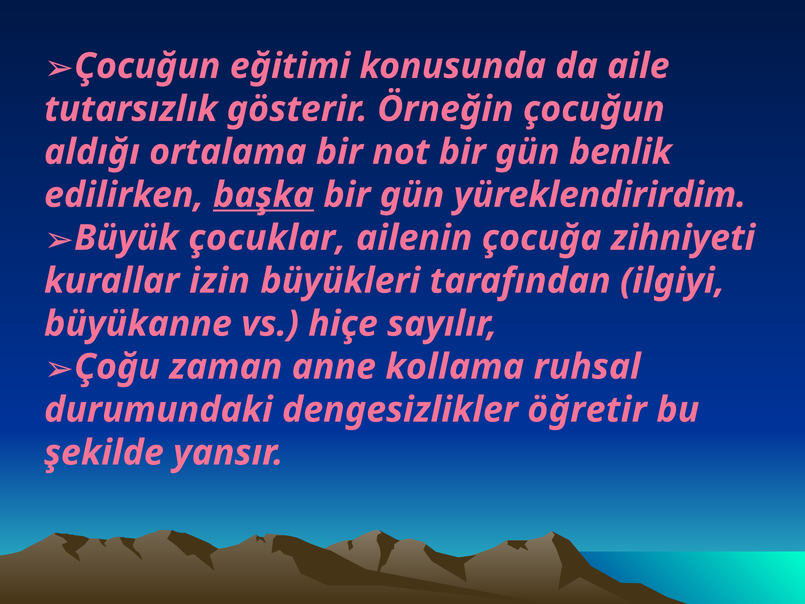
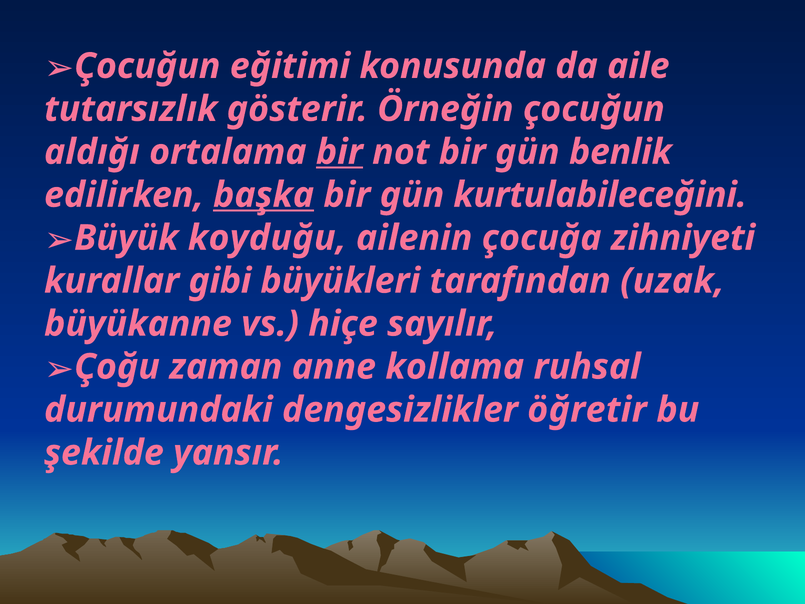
bir at (339, 152) underline: none -> present
yüreklendirirdim: yüreklendirirdim -> kurtulabileceğini
çocuklar: çocuklar -> koyduğu
izin: izin -> gibi
ilgiyi: ilgiyi -> uzak
